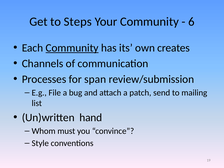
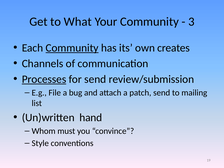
Steps: Steps -> What
6: 6 -> 3
Processes underline: none -> present
for span: span -> send
